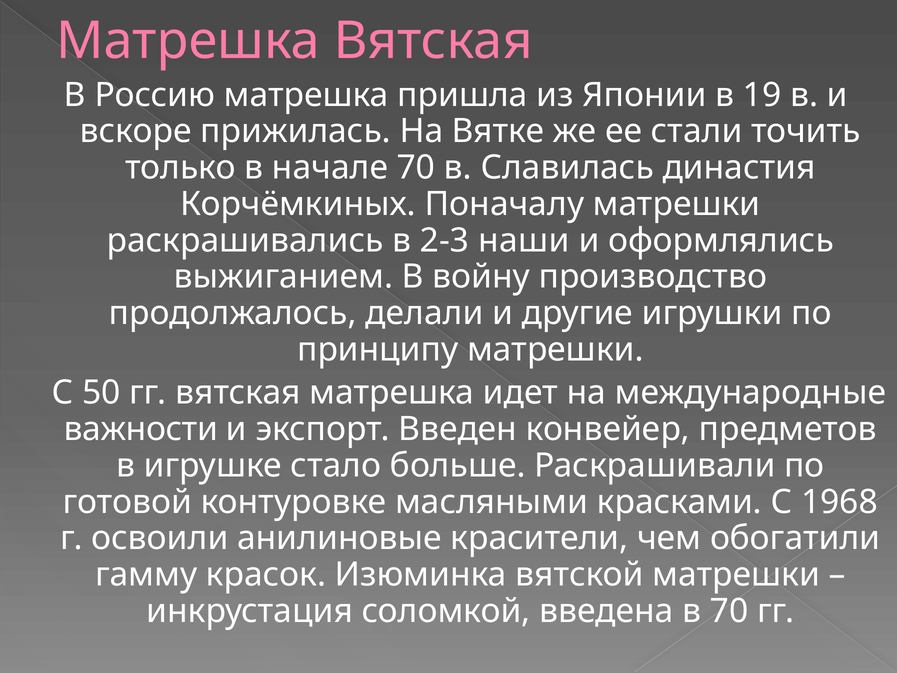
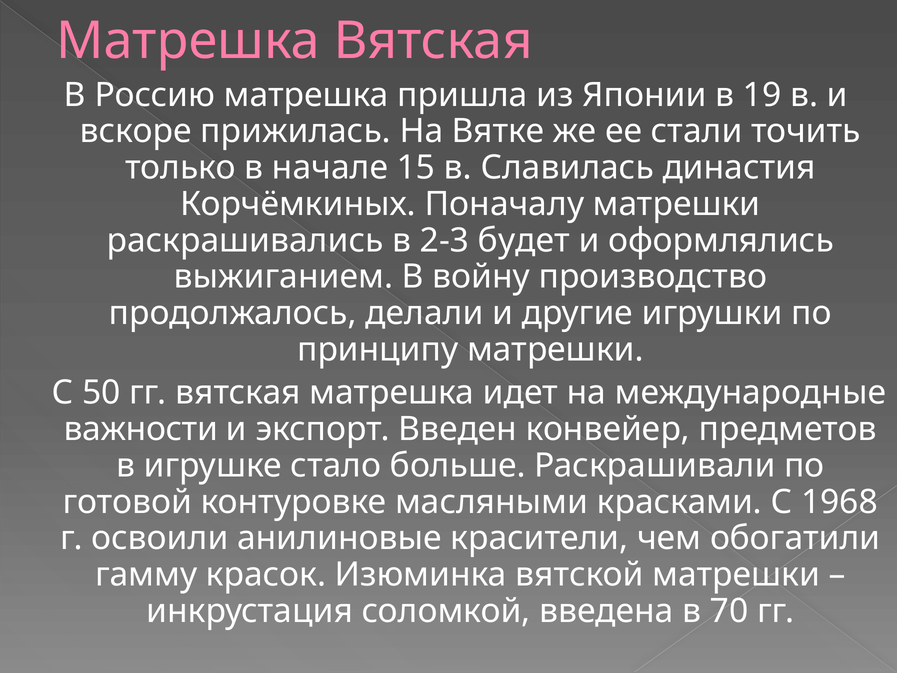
начале 70: 70 -> 15
наши: наши -> будет
